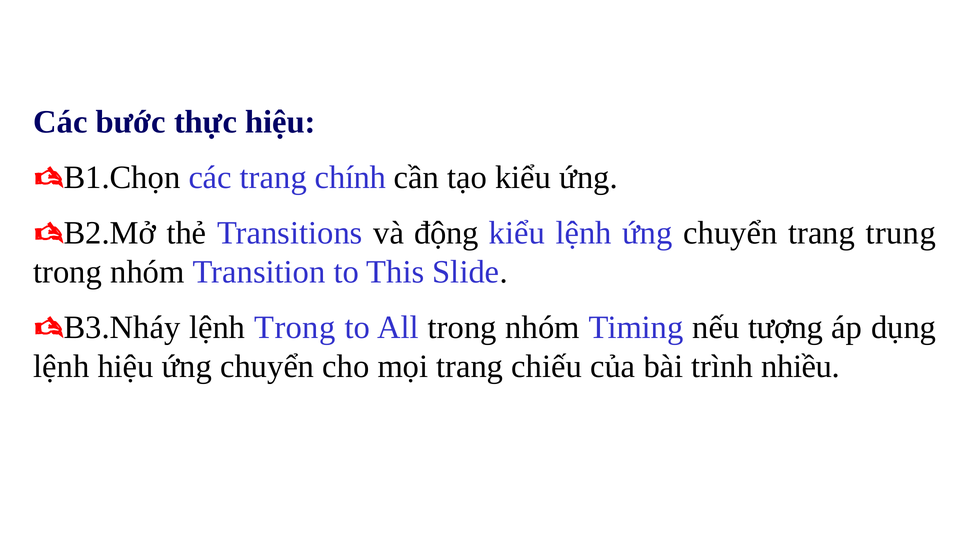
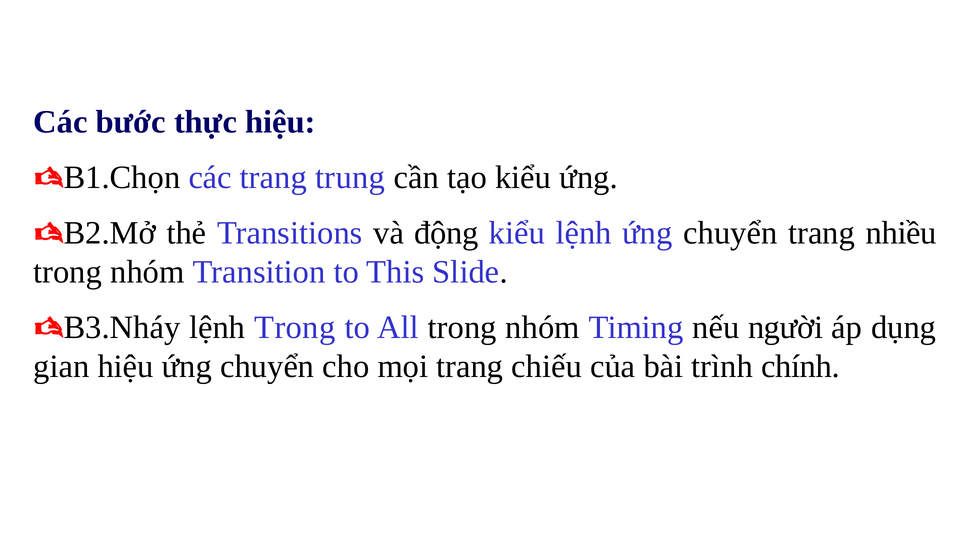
chính: chính -> trung
trung: trung -> nhiều
tượng: tượng -> người
lệnh at (61, 367): lệnh -> gian
nhiều: nhiều -> chính
